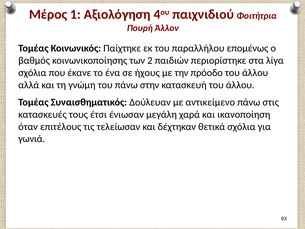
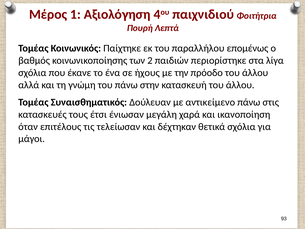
Άλλον: Άλλον -> Λεπτά
γωνιά: γωνιά -> μάγοι
